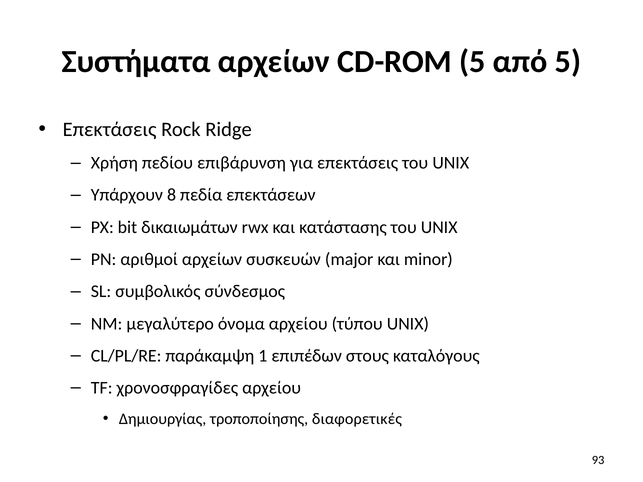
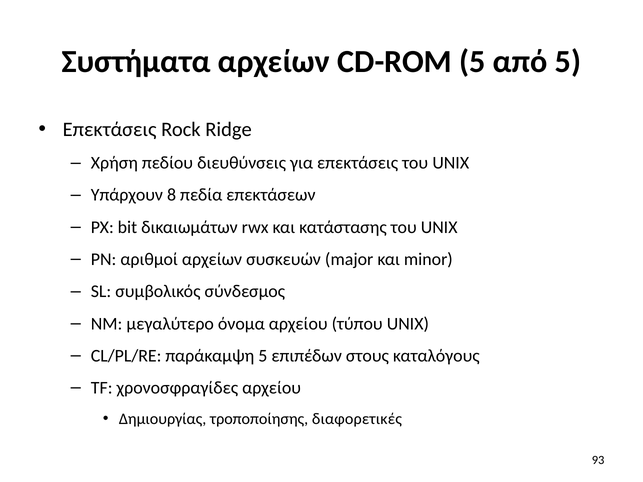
επιβάρυνση: επιβάρυνση -> διευθύνσεις
παράκαμψη 1: 1 -> 5
